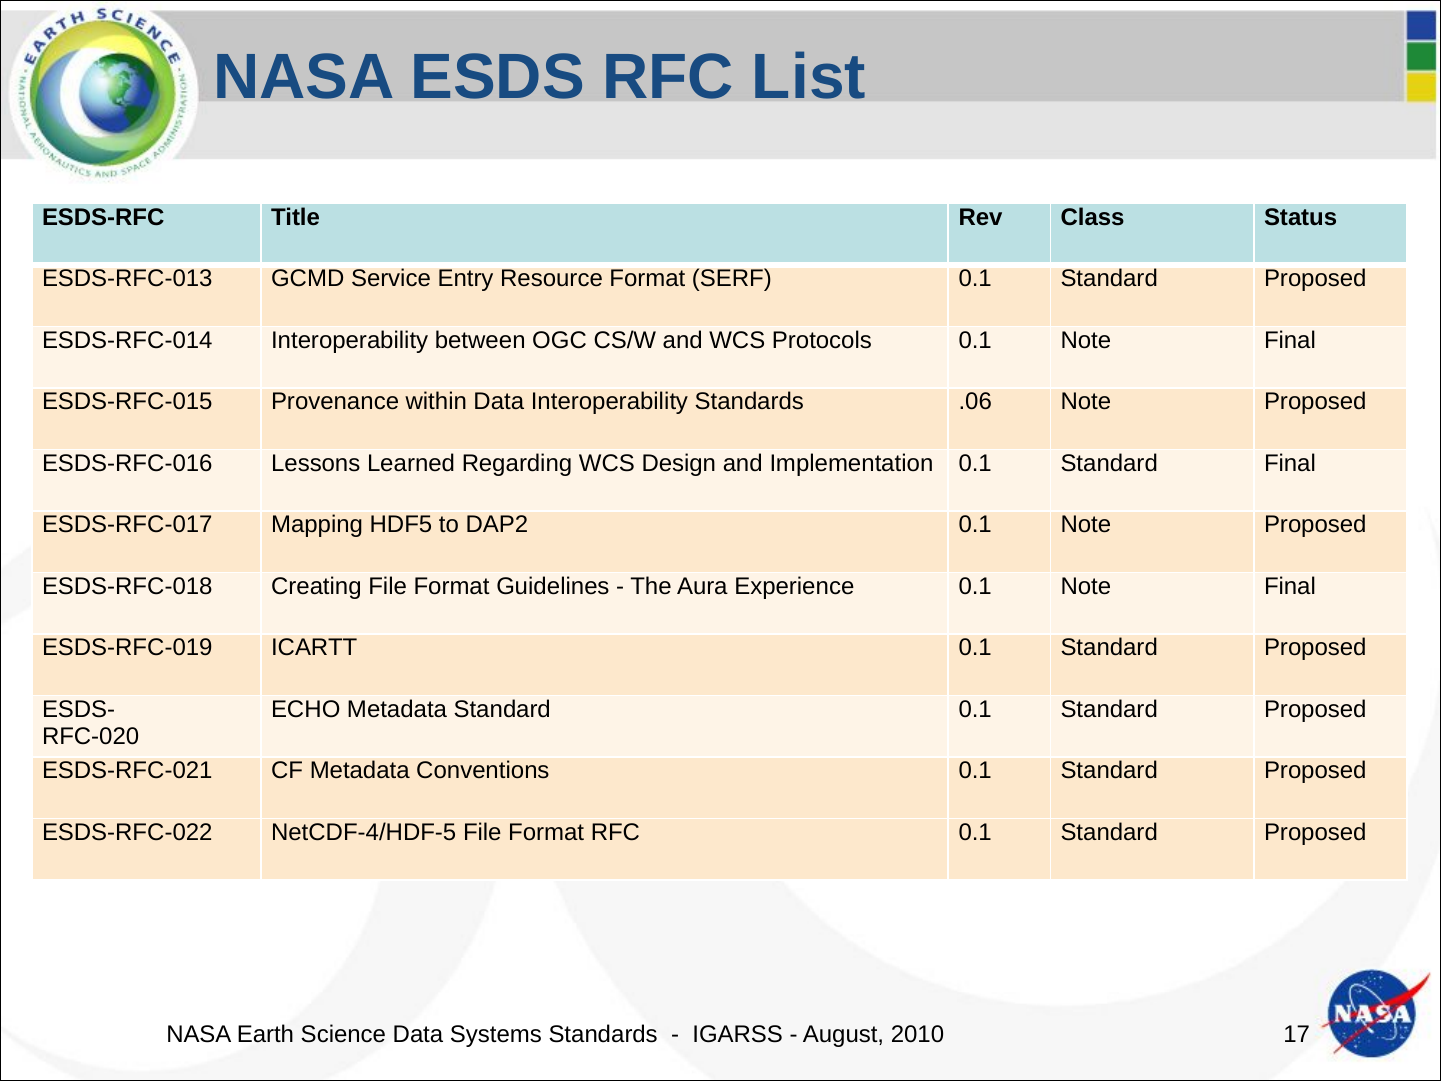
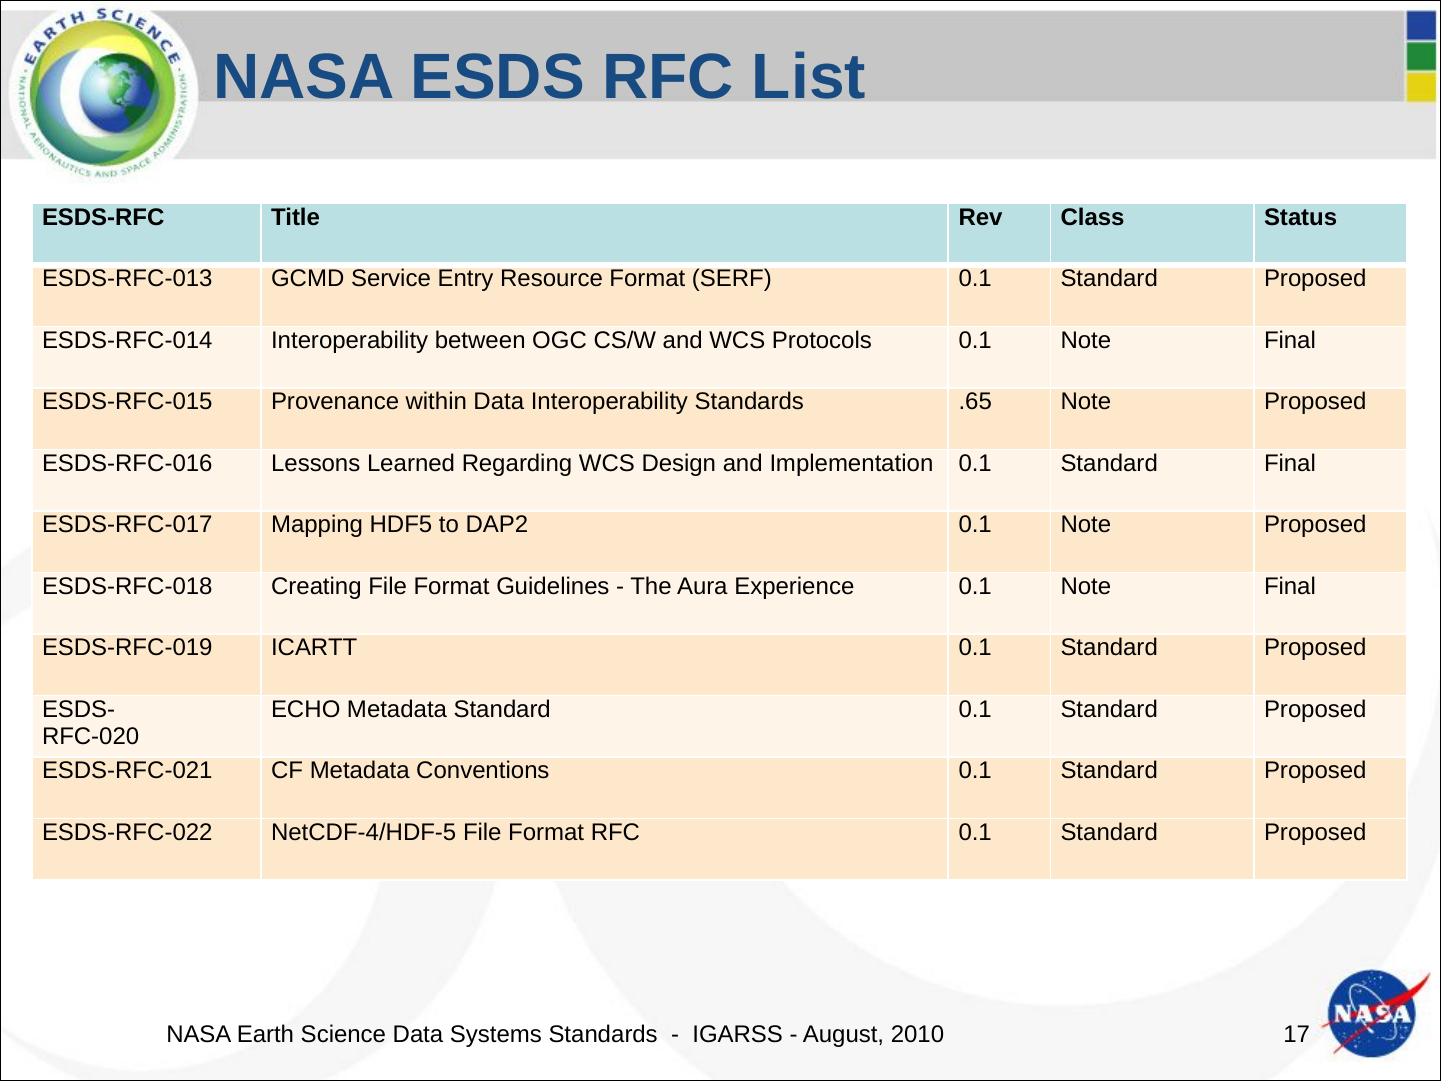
.06: .06 -> .65
